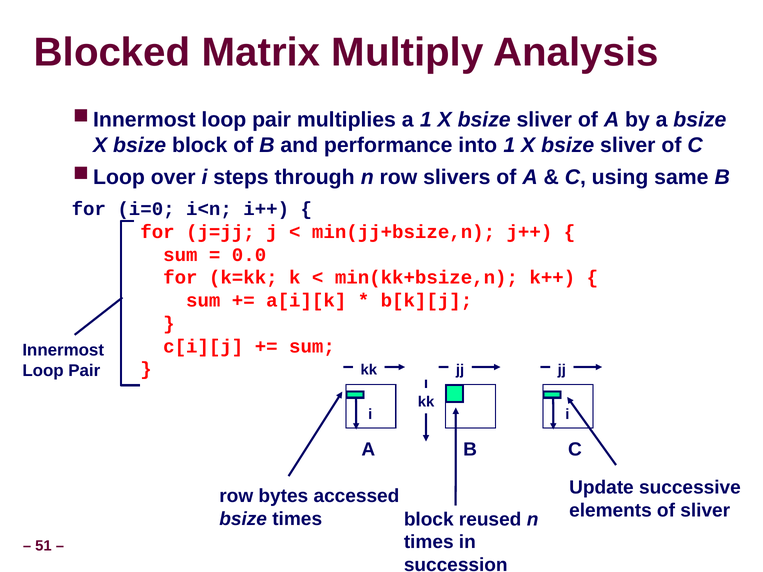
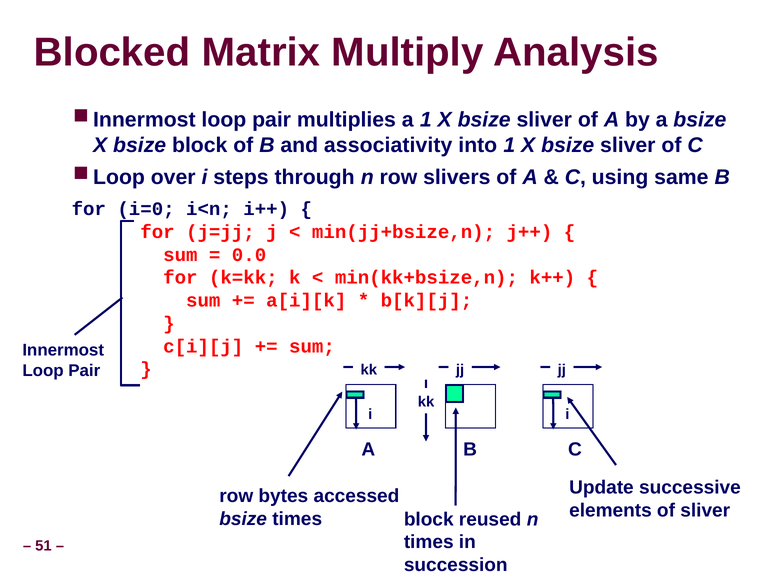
performance: performance -> associativity
